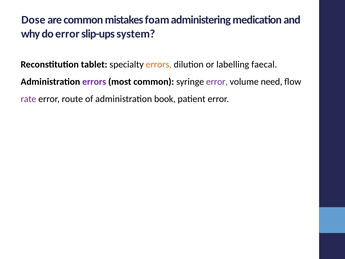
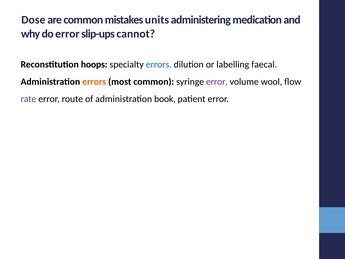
foam: foam -> units
system: system -> cannot
tablet: tablet -> hoops
errors at (159, 64) colour: orange -> blue
errors at (94, 82) colour: purple -> orange
need: need -> wool
